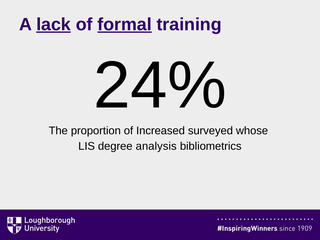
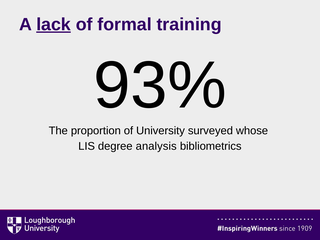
formal underline: present -> none
24%: 24% -> 93%
Increased: Increased -> University
